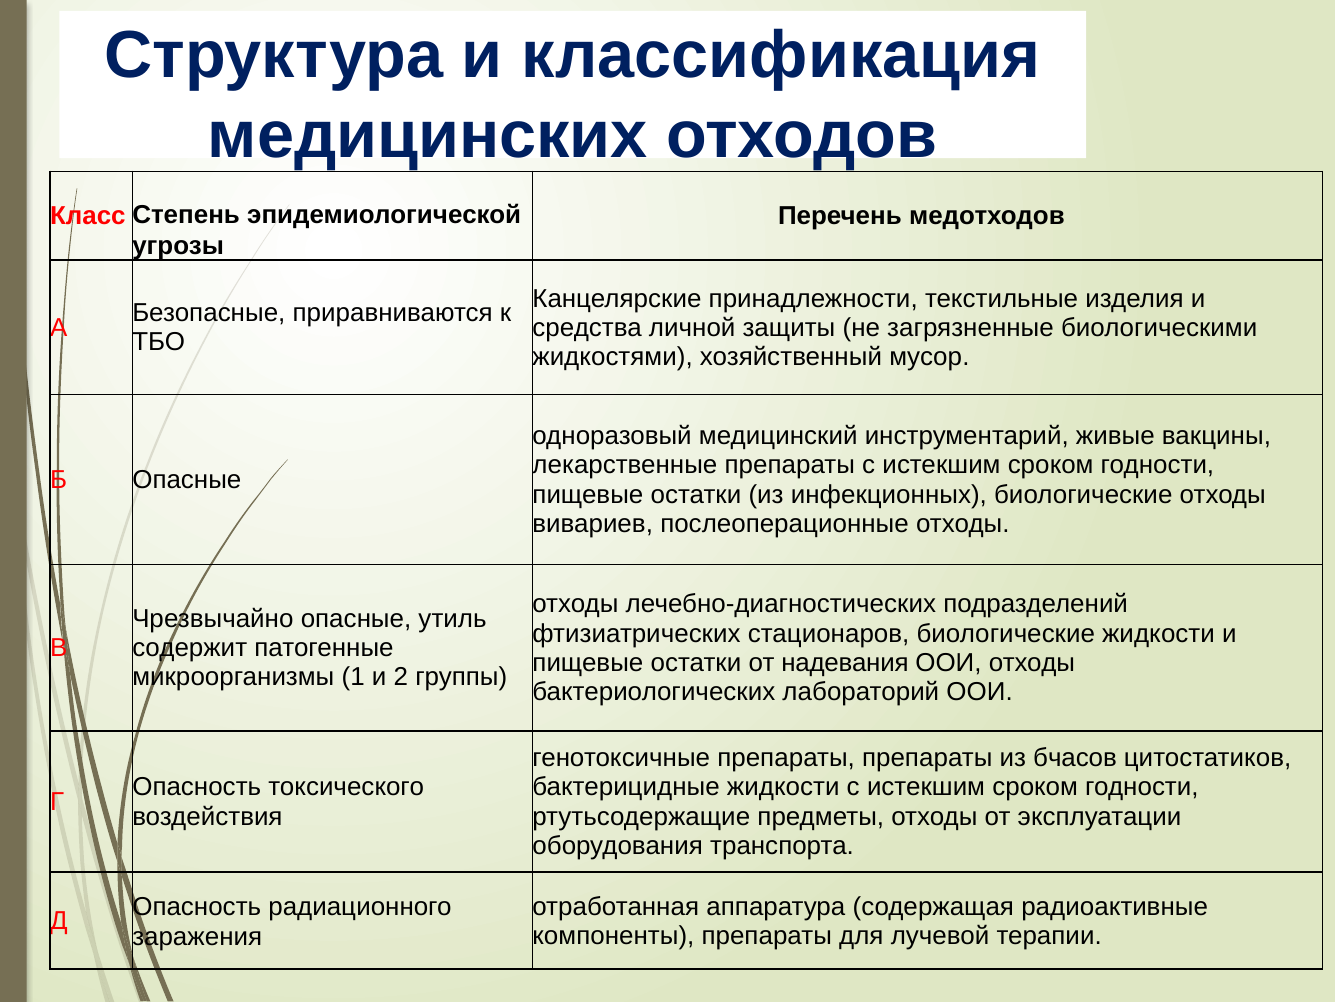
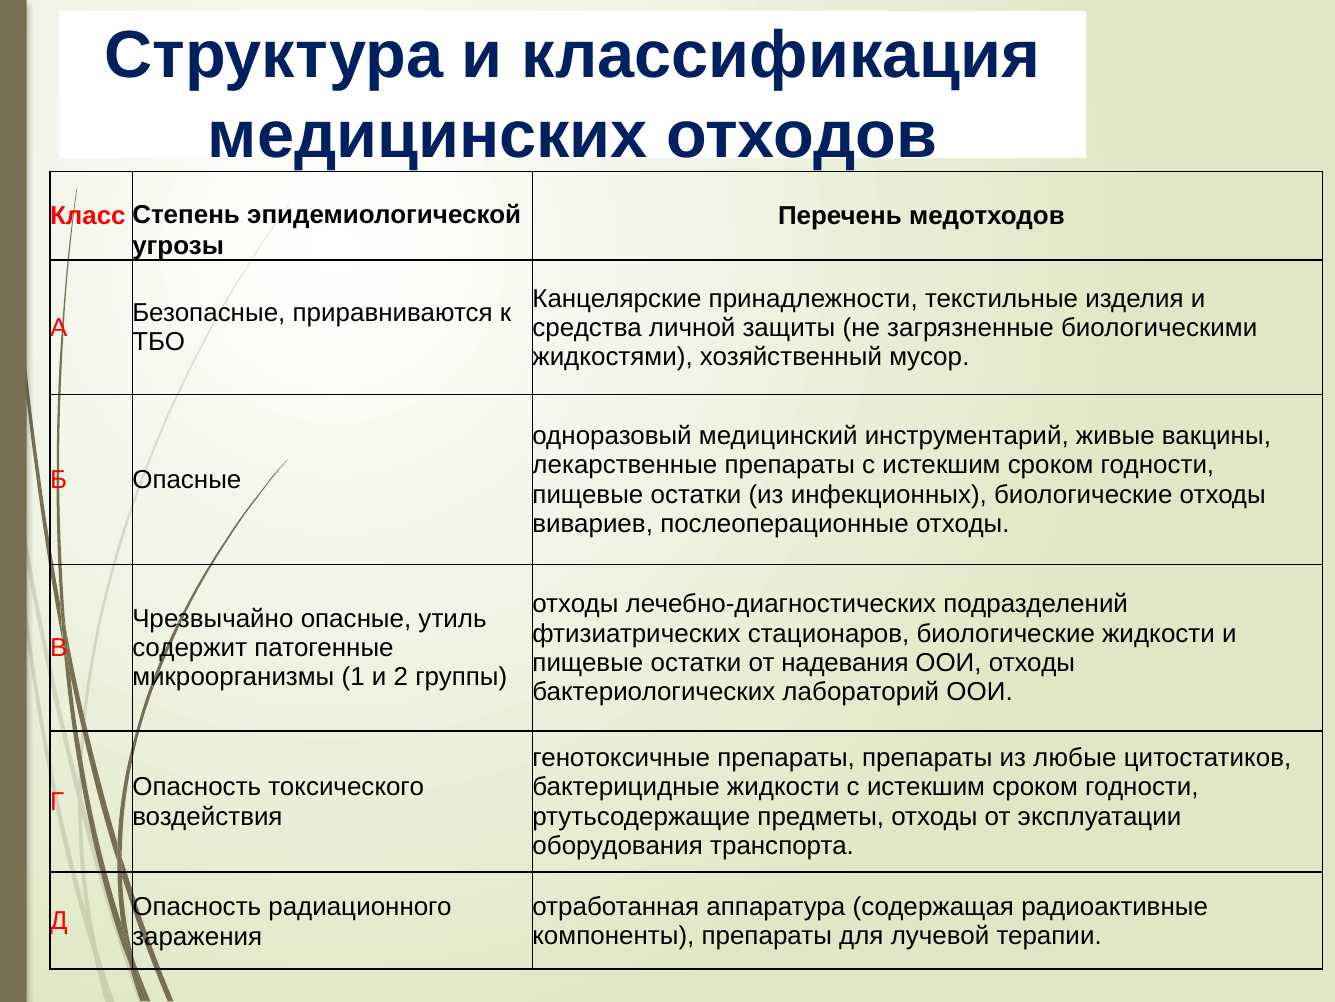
бчасов: бчасов -> любые
